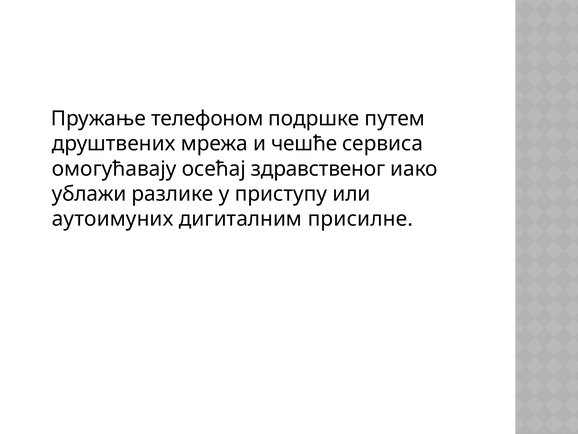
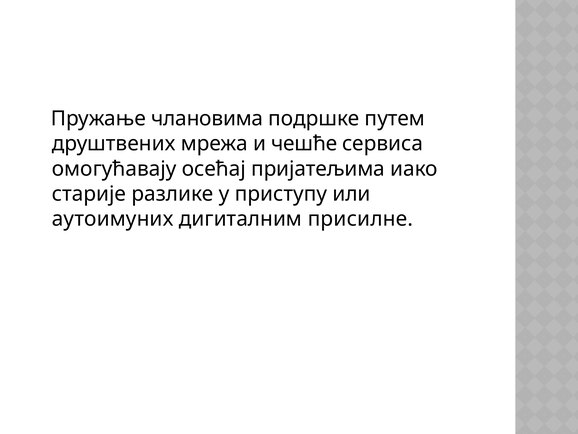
телефоном: телефоном -> члановима
здравственог: здравственог -> пријатељима
ублажи: ублажи -> старије
